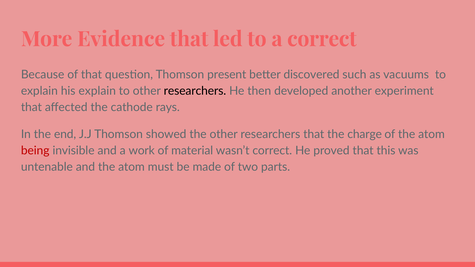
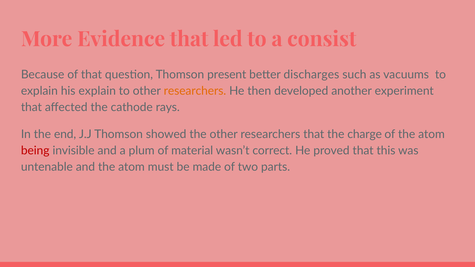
a correct: correct -> consist
discovered: discovered -> discharges
researchers at (195, 91) colour: black -> orange
work: work -> plum
